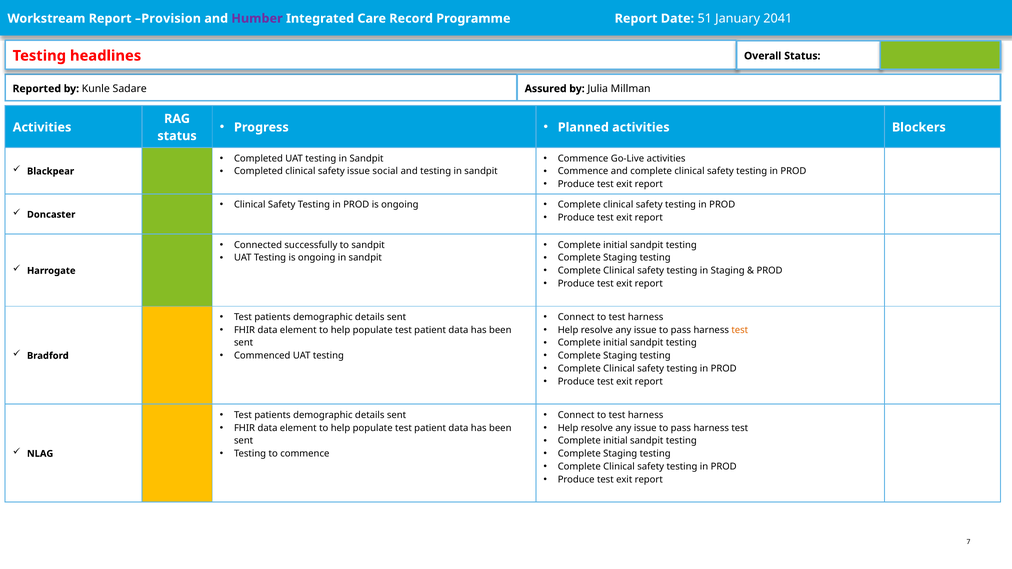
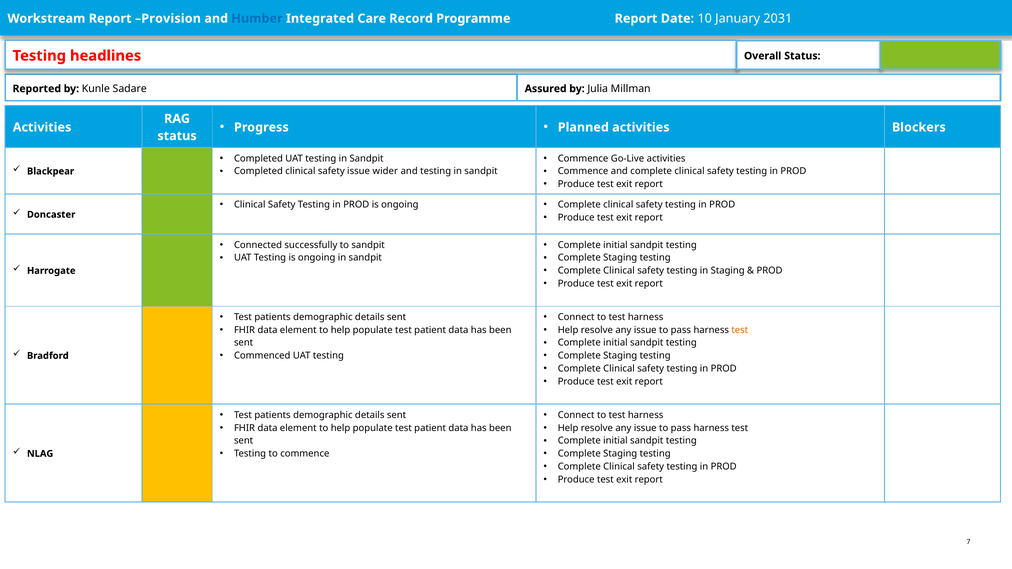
Humber colour: purple -> blue
51: 51 -> 10
2041: 2041 -> 2031
social: social -> wider
